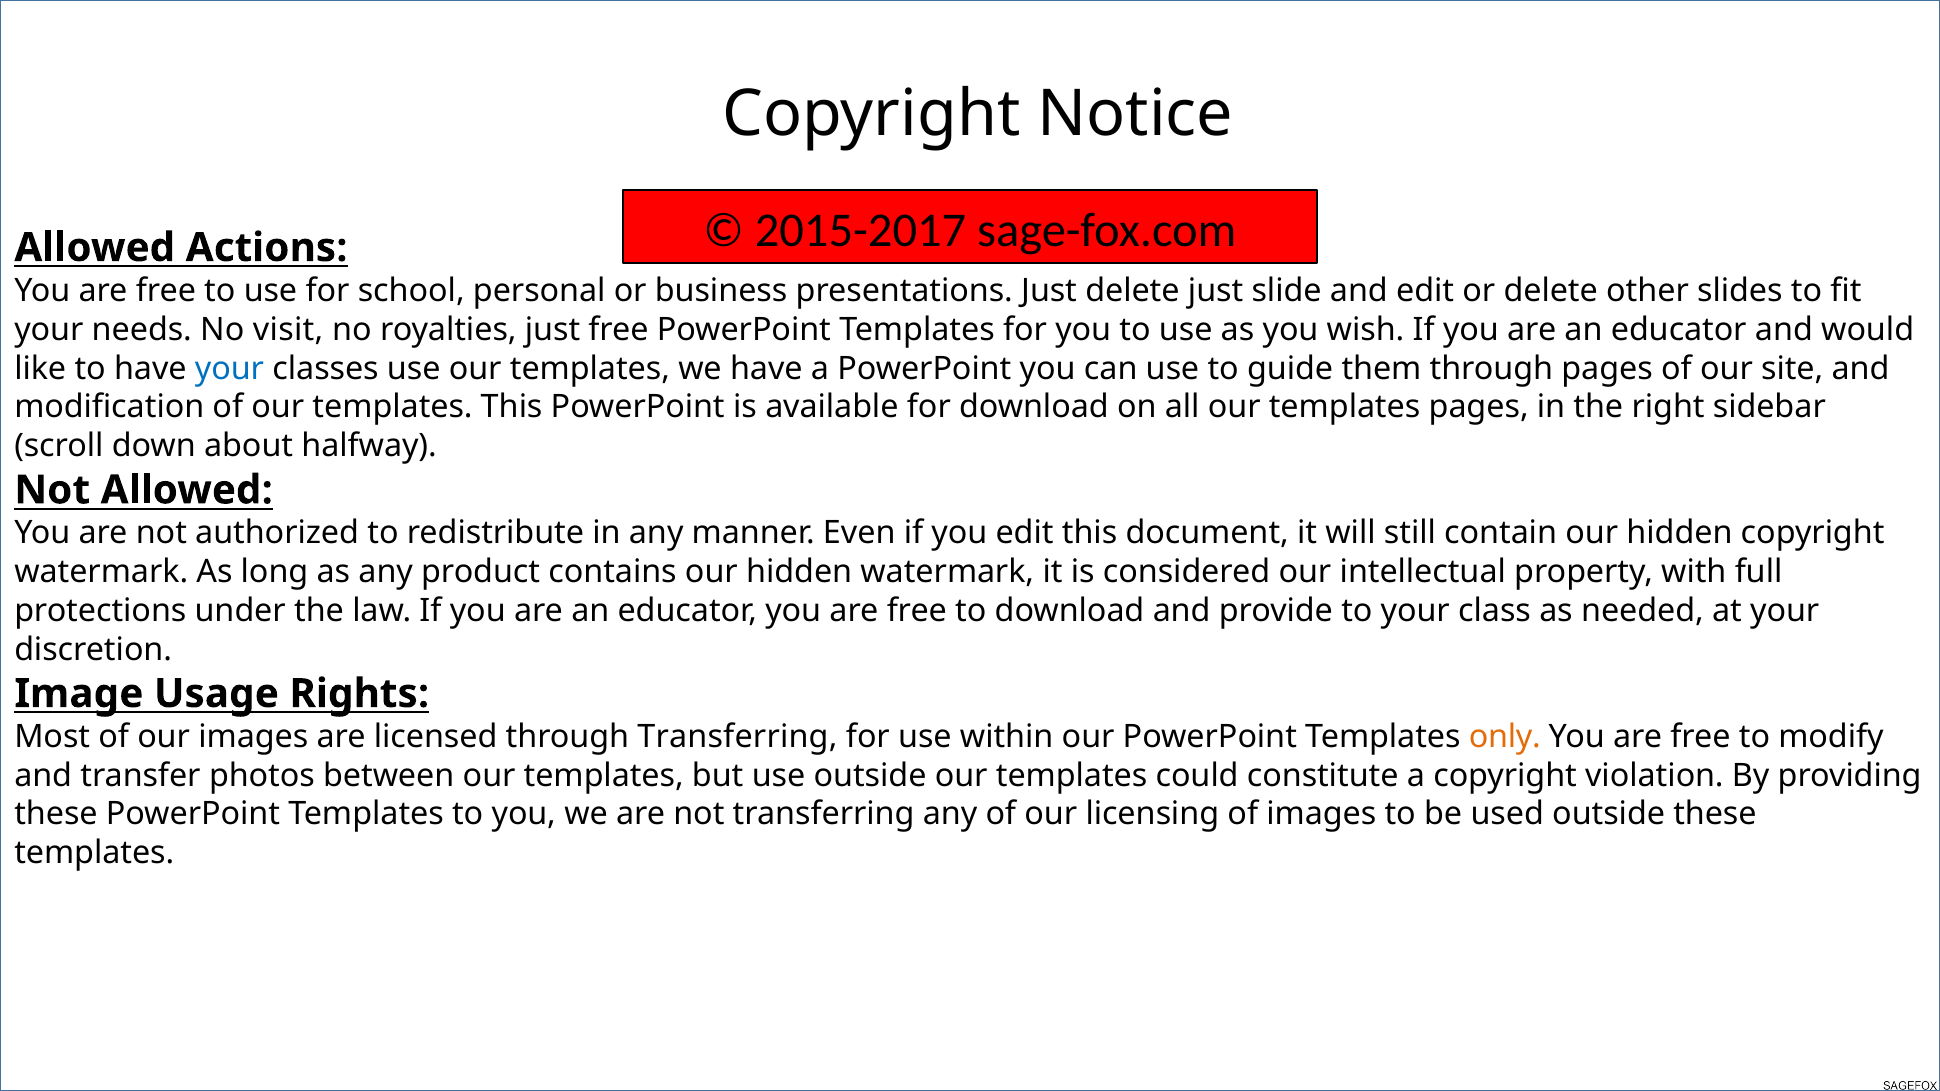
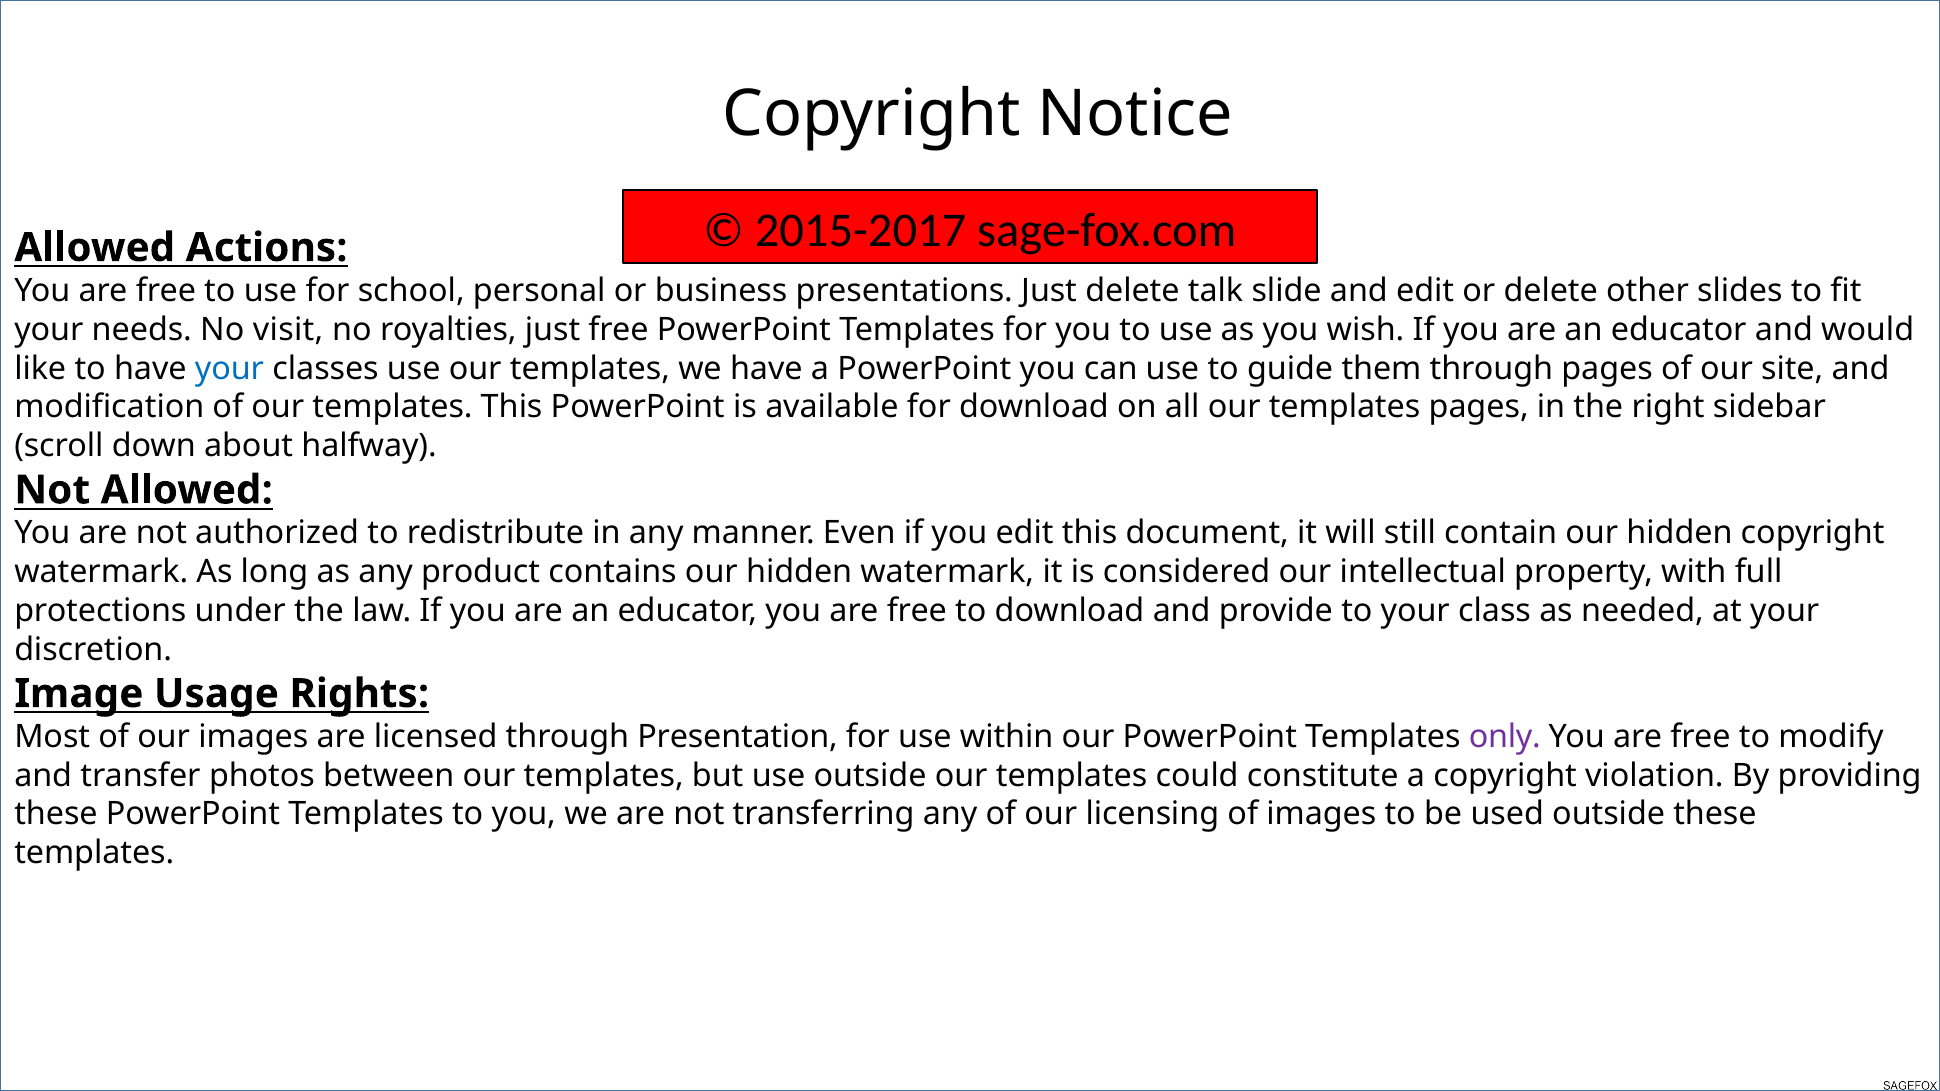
delete just: just -> talk
through Transferring: Transferring -> Presentation
only colour: orange -> purple
